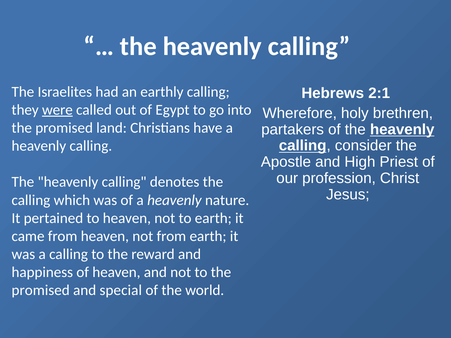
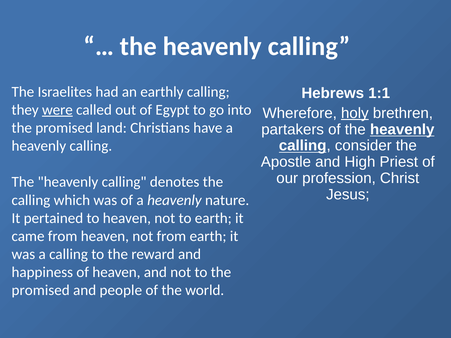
2:1: 2:1 -> 1:1
holy underline: none -> present
special: special -> people
